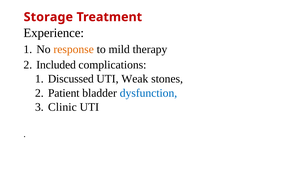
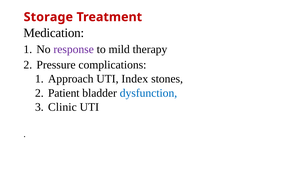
Experience: Experience -> Medication
response colour: orange -> purple
Included: Included -> Pressure
Discussed: Discussed -> Approach
Weak: Weak -> Index
